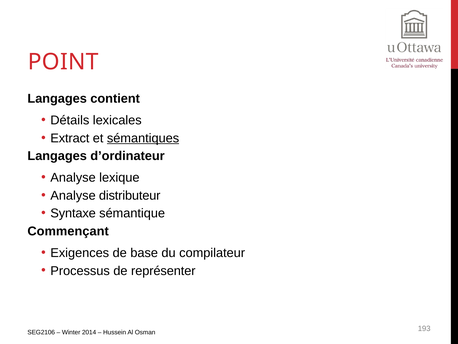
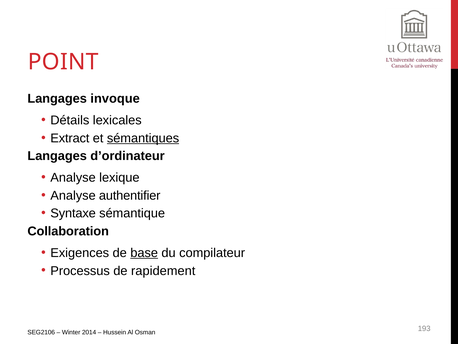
contient: contient -> invoque
distributeur: distributeur -> authentifier
Commençant: Commençant -> Collaboration
base underline: none -> present
représenter: représenter -> rapidement
